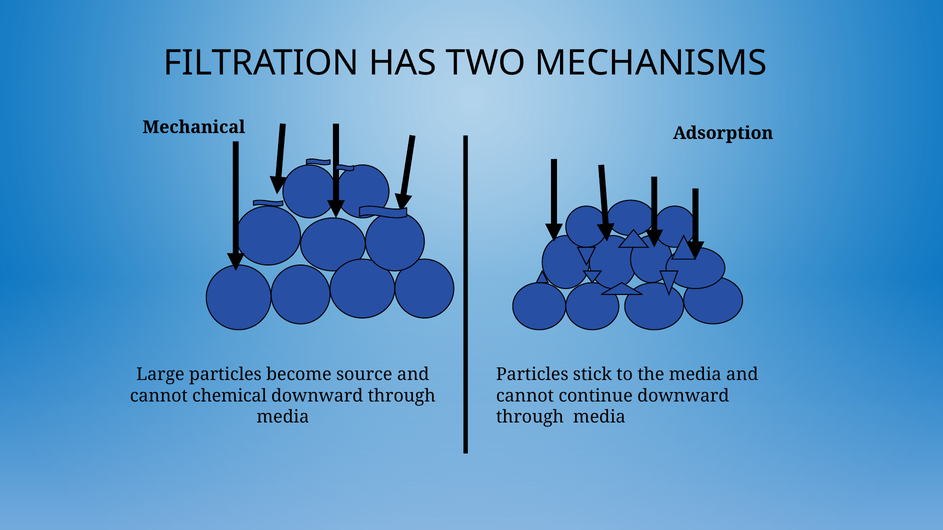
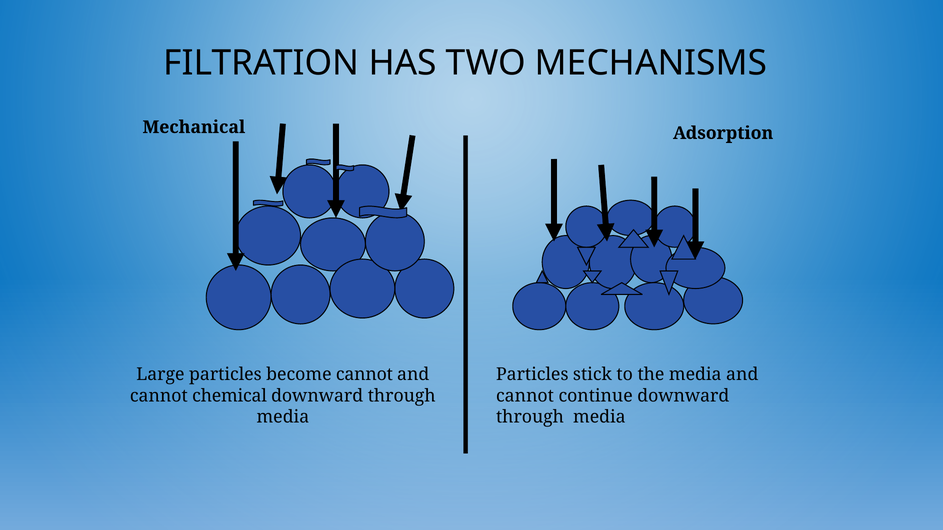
become source: source -> cannot
